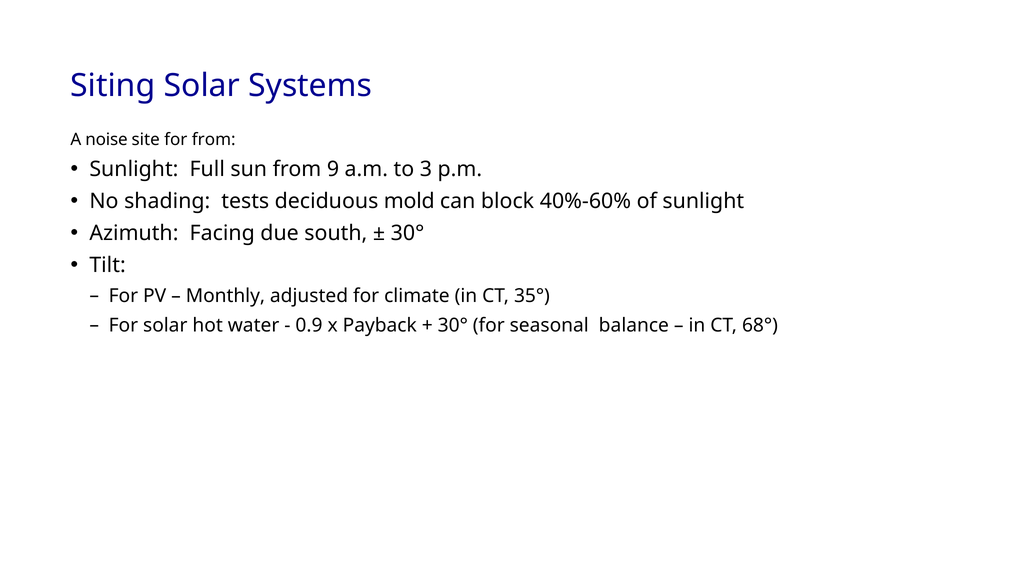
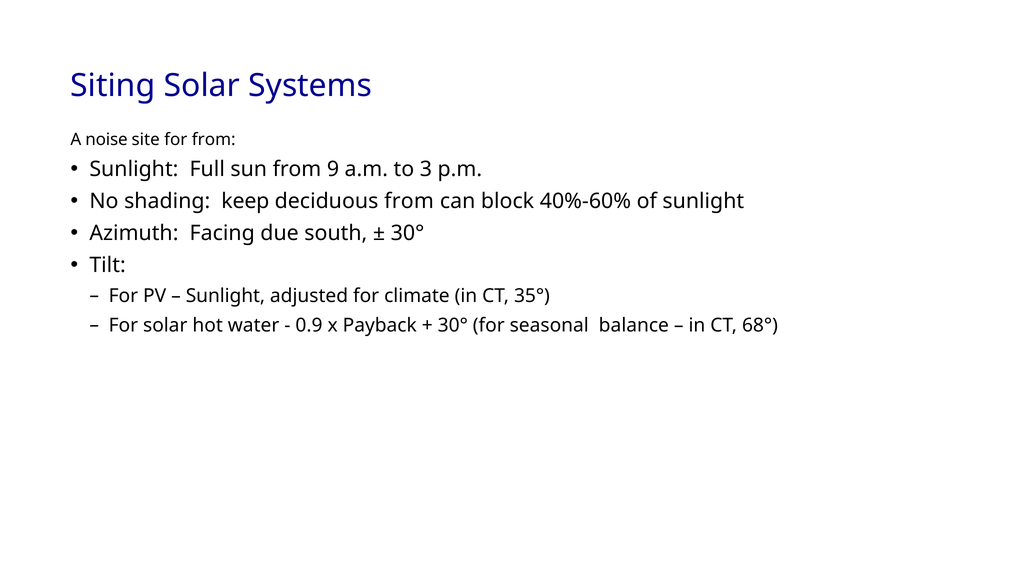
tests: tests -> keep
deciduous mold: mold -> from
Monthly at (225, 296): Monthly -> Sunlight
